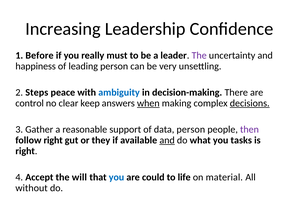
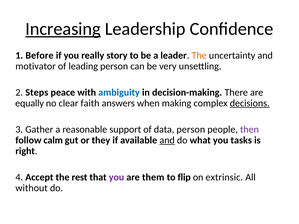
Increasing underline: none -> present
must: must -> story
The at (199, 56) colour: purple -> orange
happiness: happiness -> motivator
control: control -> equally
keep: keep -> faith
when underline: present -> none
follow right: right -> calm
will: will -> rest
you at (117, 177) colour: blue -> purple
could: could -> them
life: life -> flip
material: material -> extrinsic
